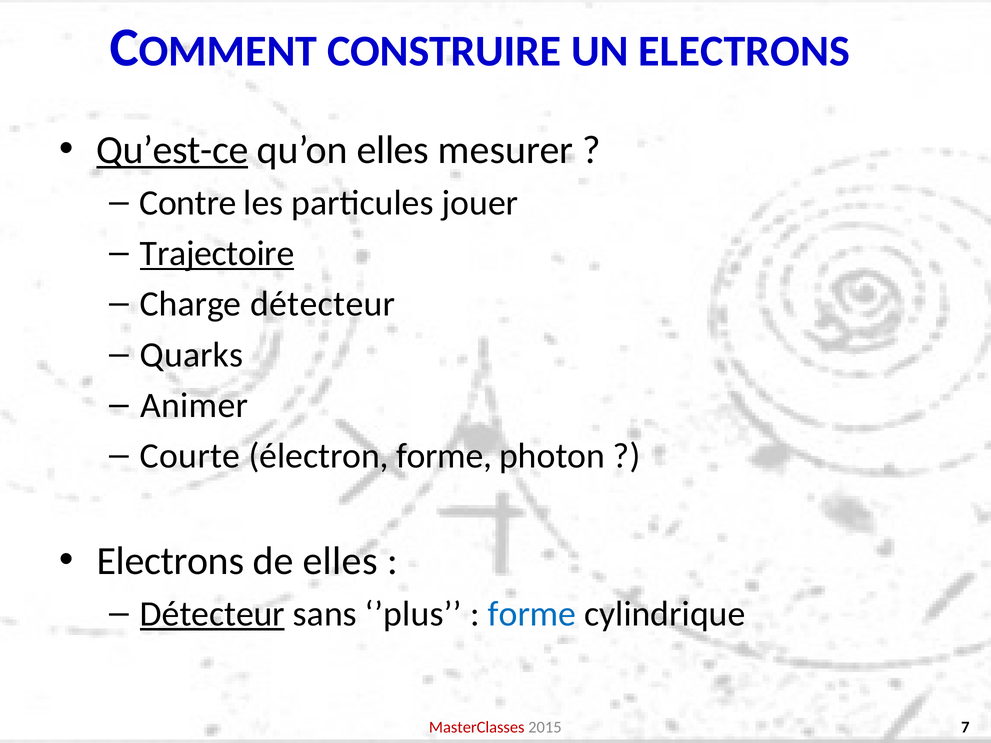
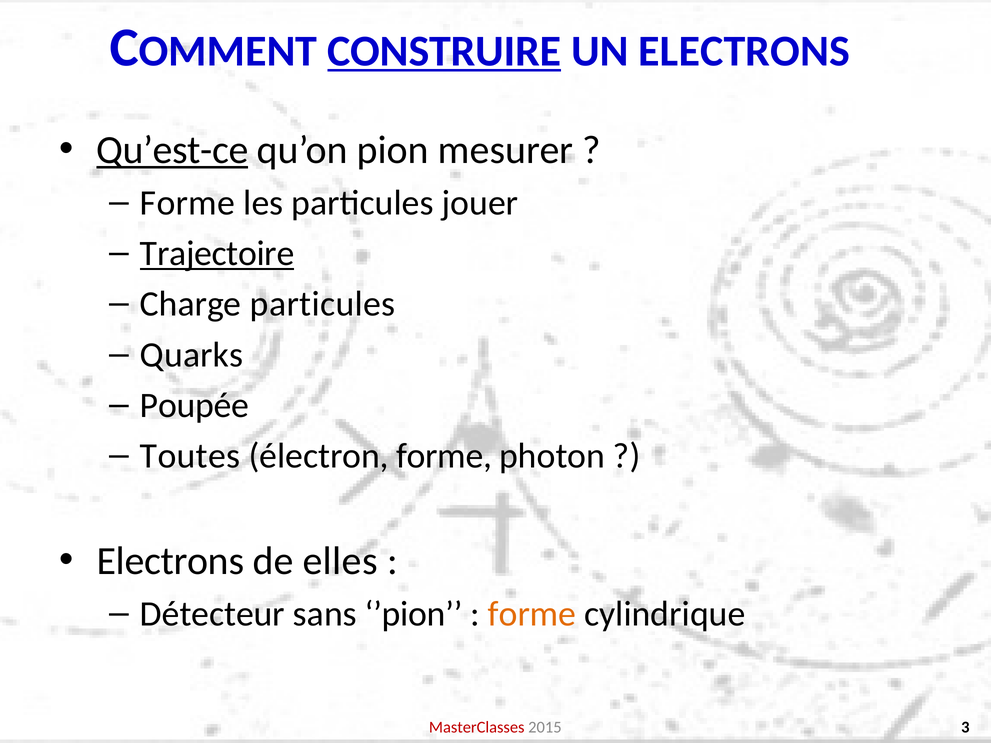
CONSTRUIRE underline: none -> present
qu’on elles: elles -> pion
Contre at (188, 203): Contre -> Forme
Charge détecteur: détecteur -> particules
Animer: Animer -> Poupée
Courte: Courte -> Toutes
Détecteur at (212, 614) underline: present -> none
’plus: ’plus -> ’pion
forme at (532, 614) colour: blue -> orange
7: 7 -> 3
